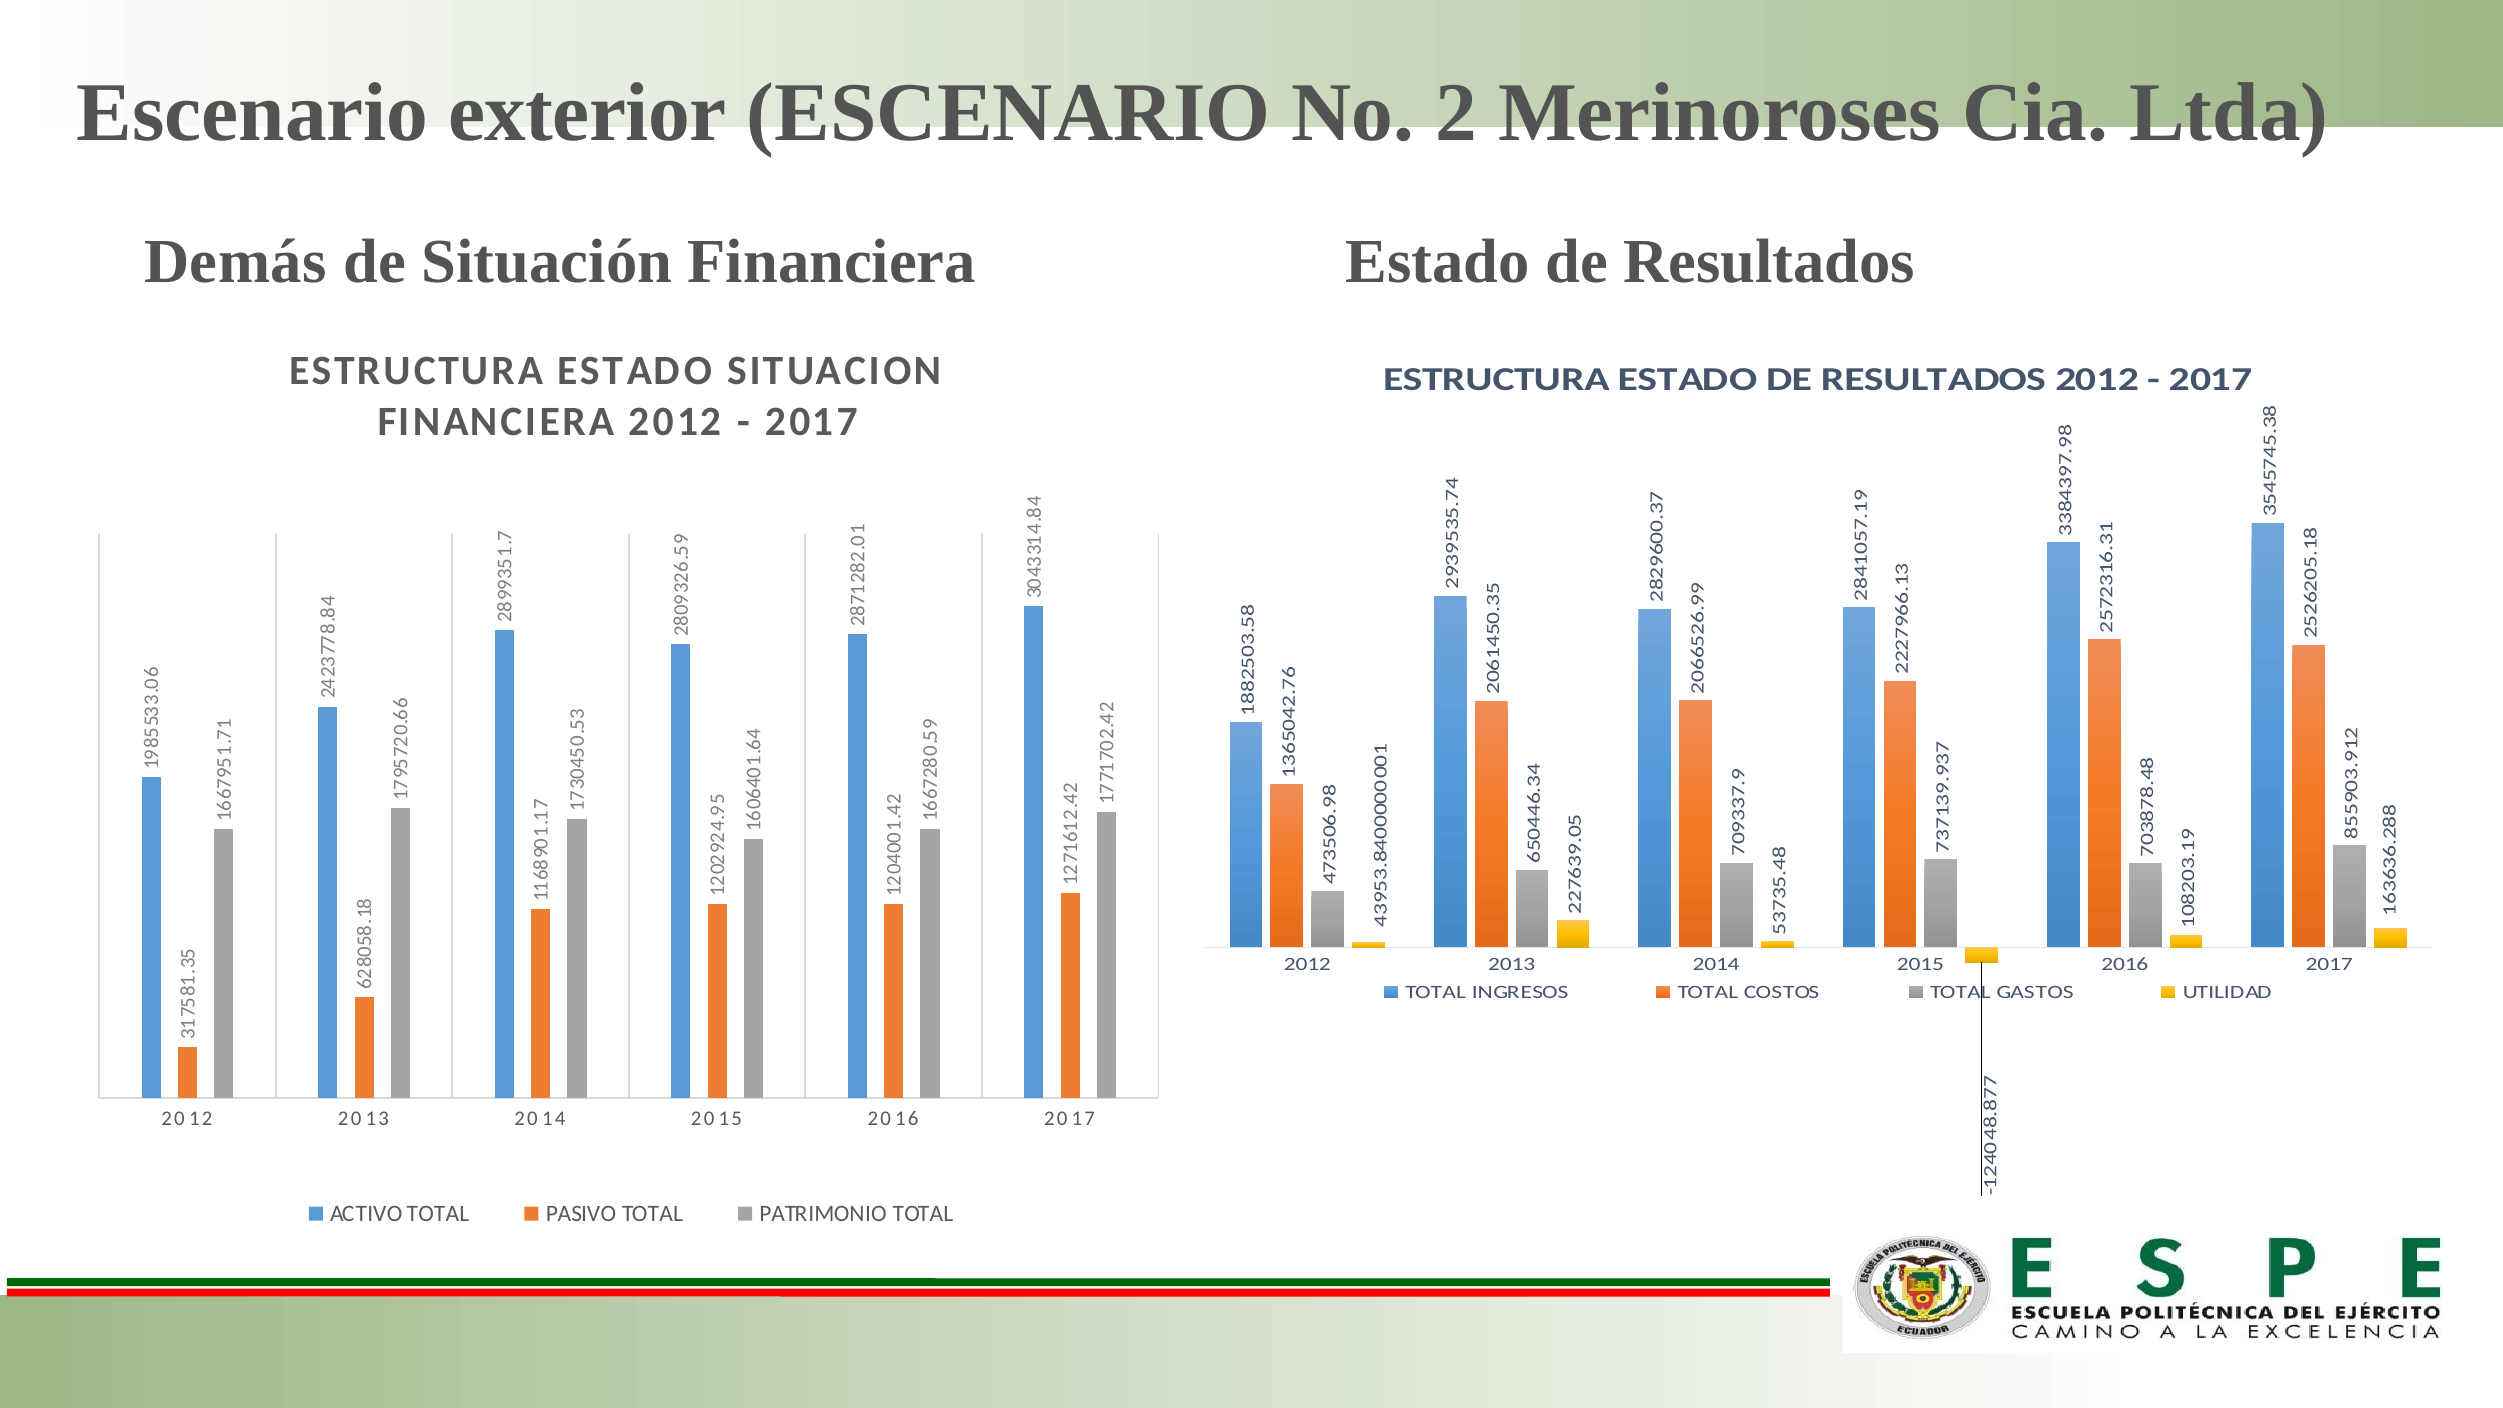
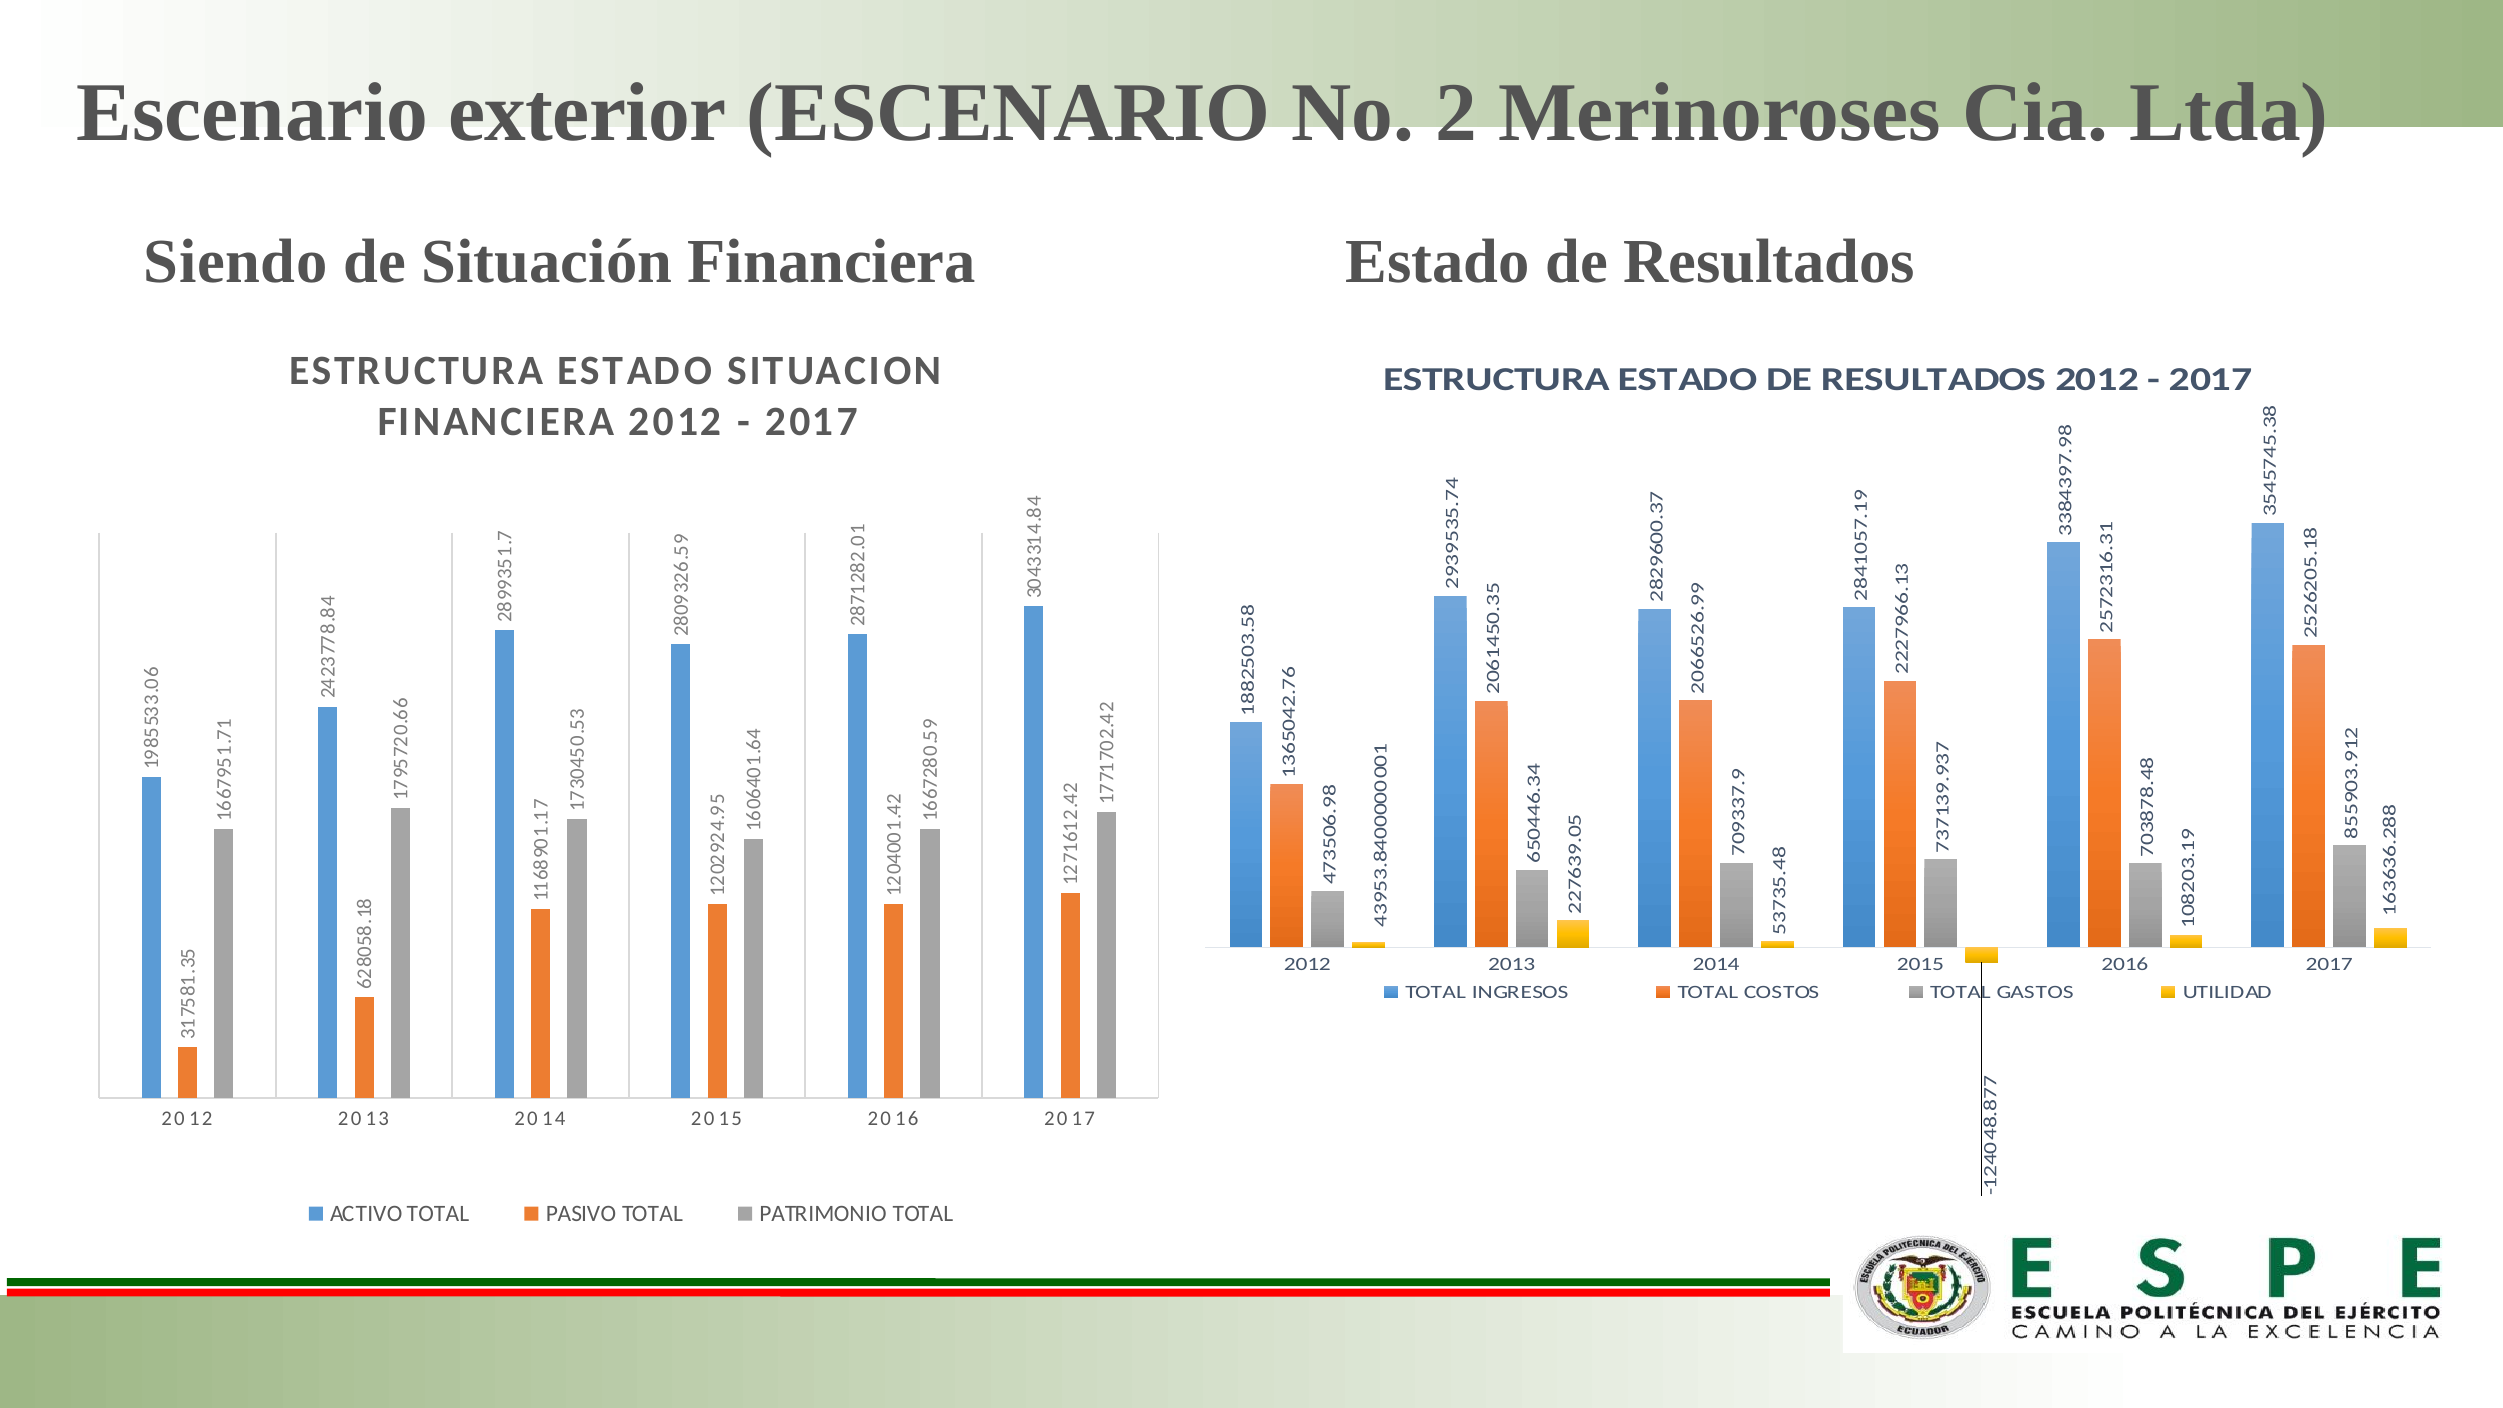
Demás: Demás -> Siendo
